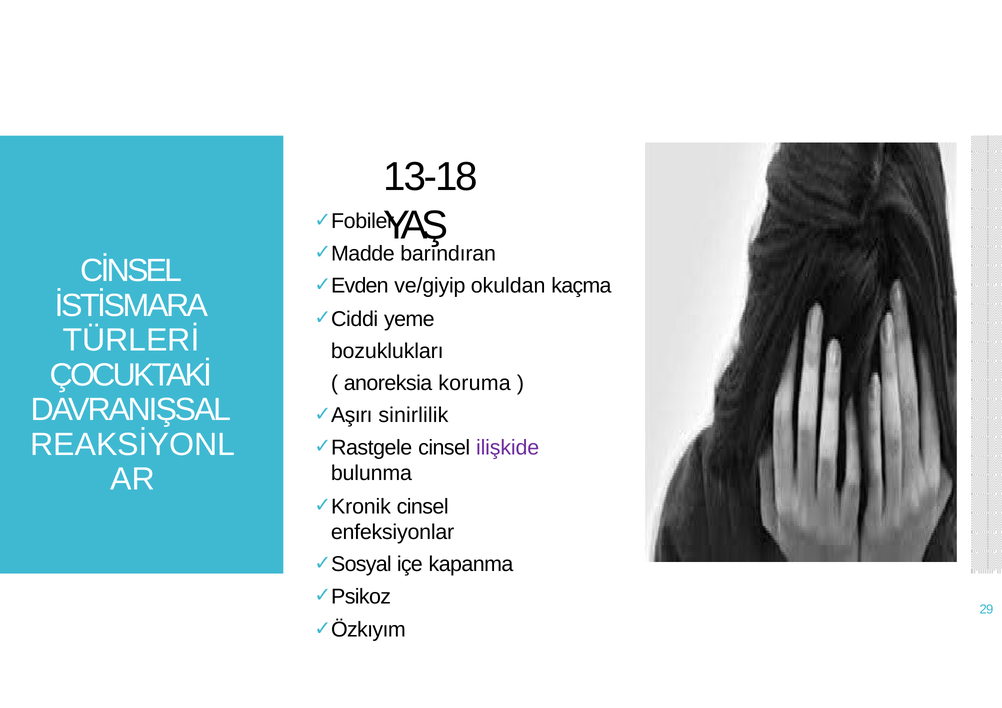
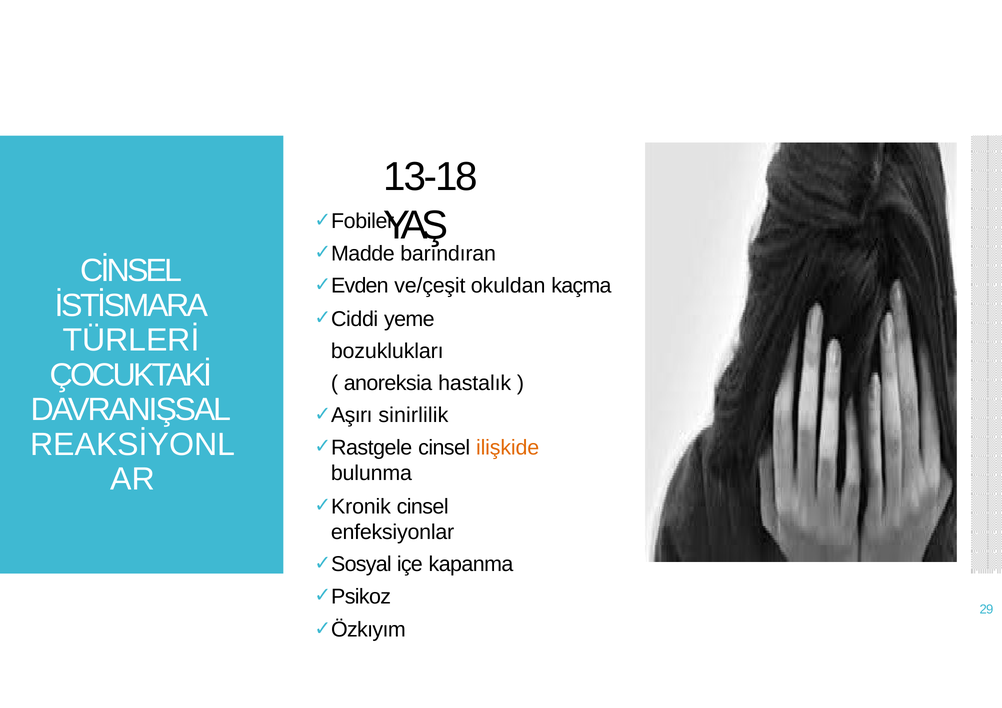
ve/giyip: ve/giyip -> ve/çeşit
koruma: koruma -> hastalık
ilişkide colour: purple -> orange
